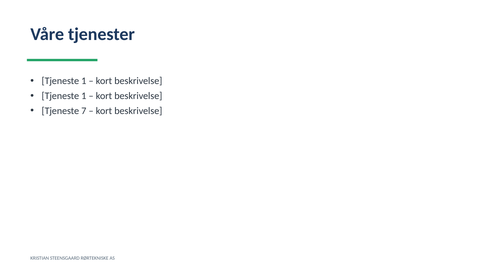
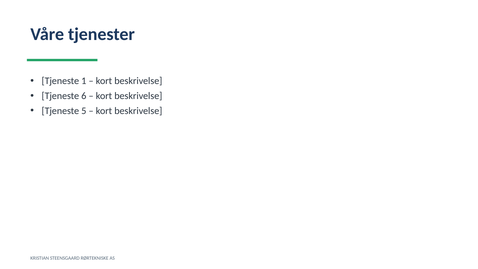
1 at (84, 96): 1 -> 6
7: 7 -> 5
